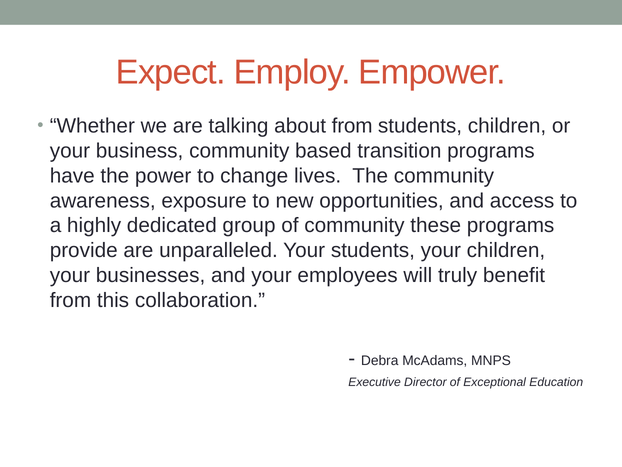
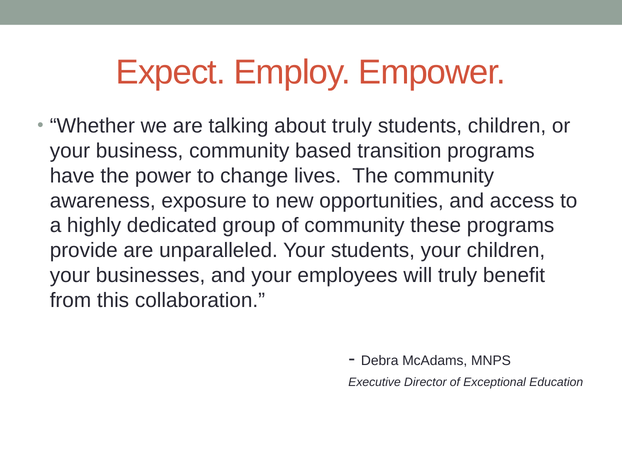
about from: from -> truly
